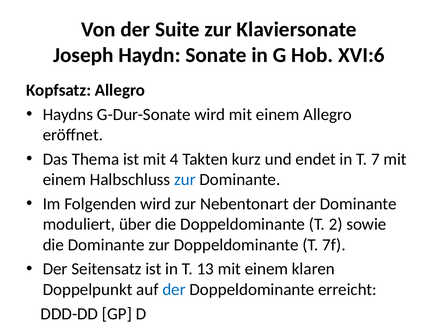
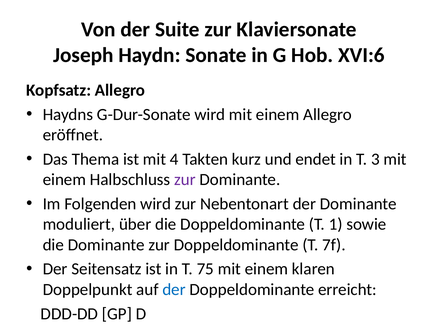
7: 7 -> 3
zur at (185, 180) colour: blue -> purple
2: 2 -> 1
13: 13 -> 75
